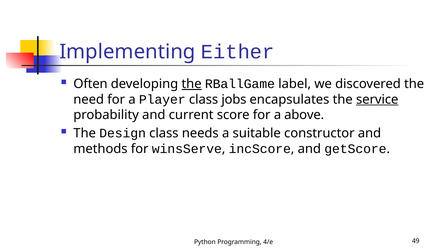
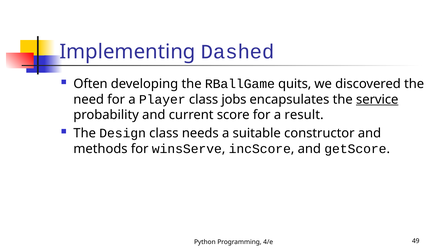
Either: Either -> Dashed
the at (192, 84) underline: present -> none
label: label -> quits
above: above -> result
